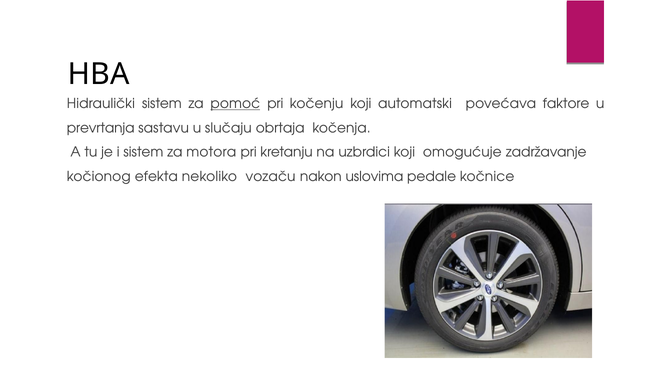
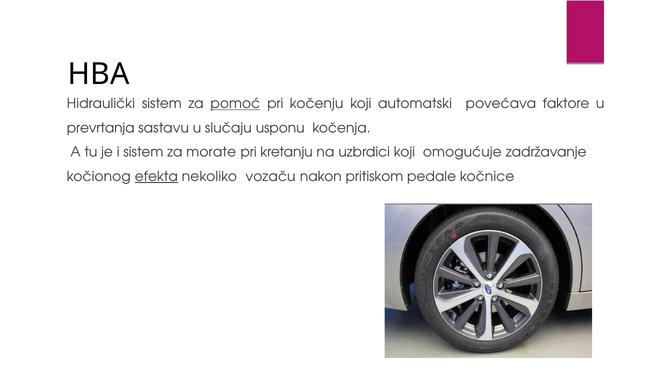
obrtaja: obrtaja -> usponu
motora: motora -> morate
efekta underline: none -> present
uslovima: uslovima -> pritiskom
